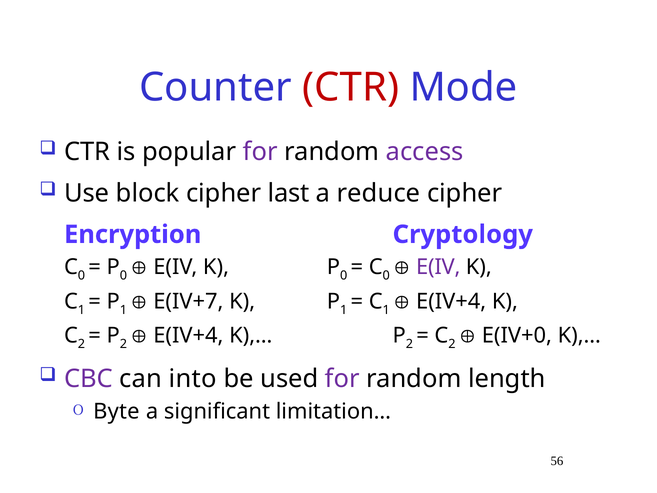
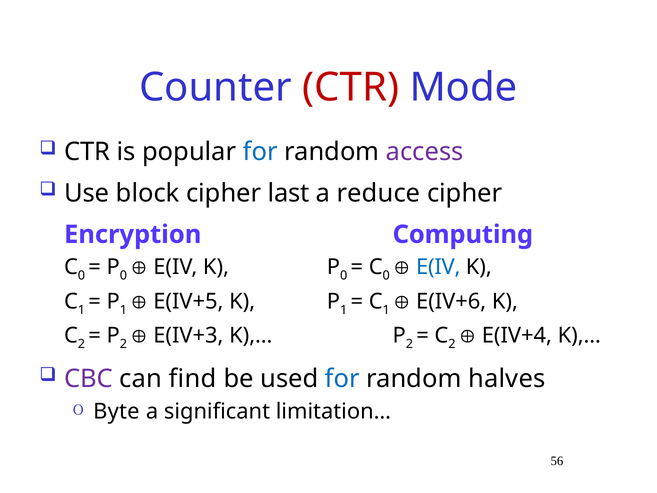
for at (260, 152) colour: purple -> blue
Cryptology: Cryptology -> Computing
E(IV at (438, 267) colour: purple -> blue
E(IV+7: E(IV+7 -> E(IV+5
E(IV+4 at (451, 301): E(IV+4 -> E(IV+6
E(IV+4 at (188, 336): E(IV+4 -> E(IV+3
E(IV+0: E(IV+0 -> E(IV+4
into: into -> find
for at (342, 378) colour: purple -> blue
length: length -> halves
